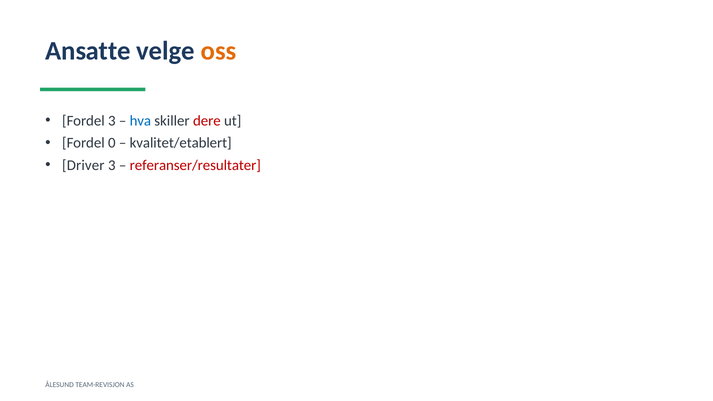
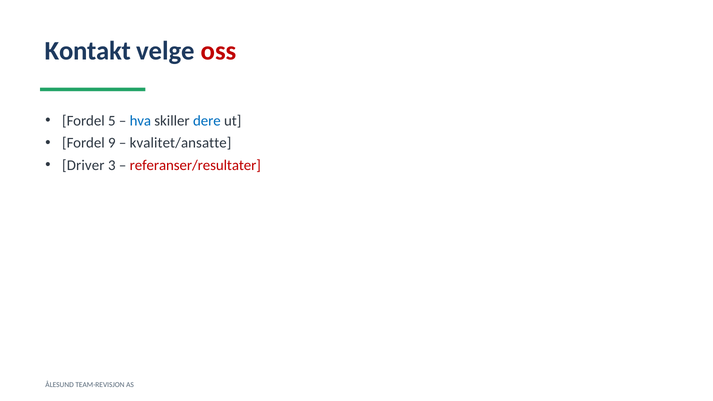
Ansatte: Ansatte -> Kontakt
oss colour: orange -> red
Fordel 3: 3 -> 5
dere colour: red -> blue
0: 0 -> 9
kvalitet/etablert: kvalitet/etablert -> kvalitet/ansatte
